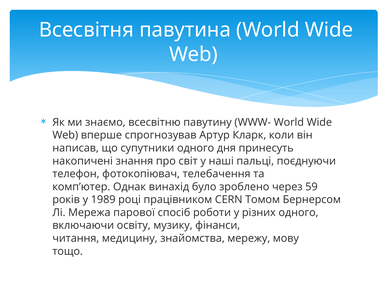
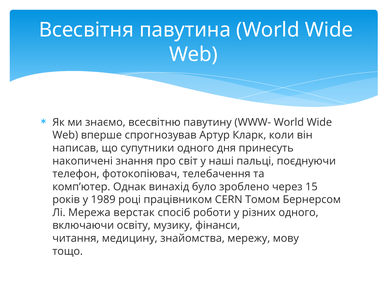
59: 59 -> 15
парової: парової -> верстак
